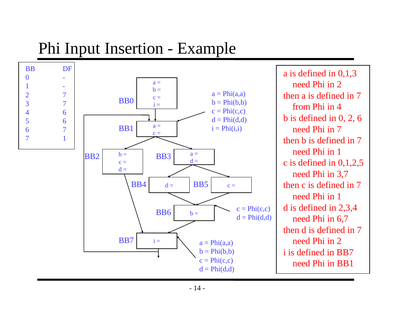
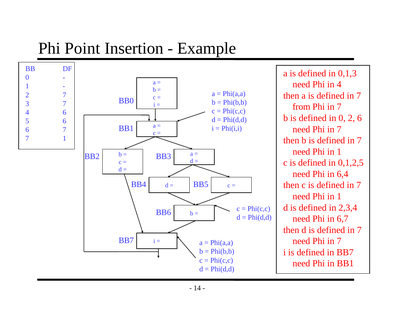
Input: Input -> Point
2 at (339, 84): 2 -> 4
4 at (339, 107): 4 -> 7
3,7: 3,7 -> 6,4
2 at (339, 241): 2 -> 7
